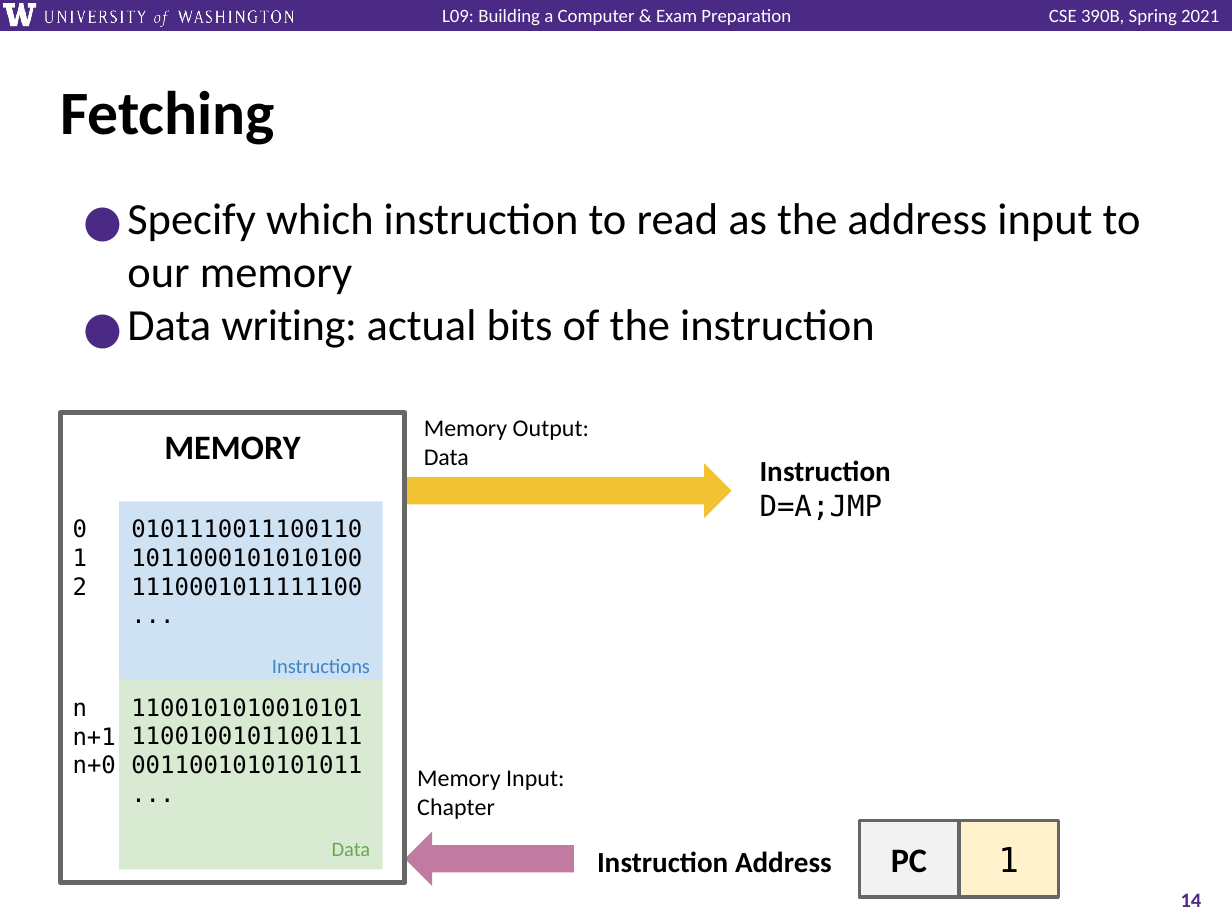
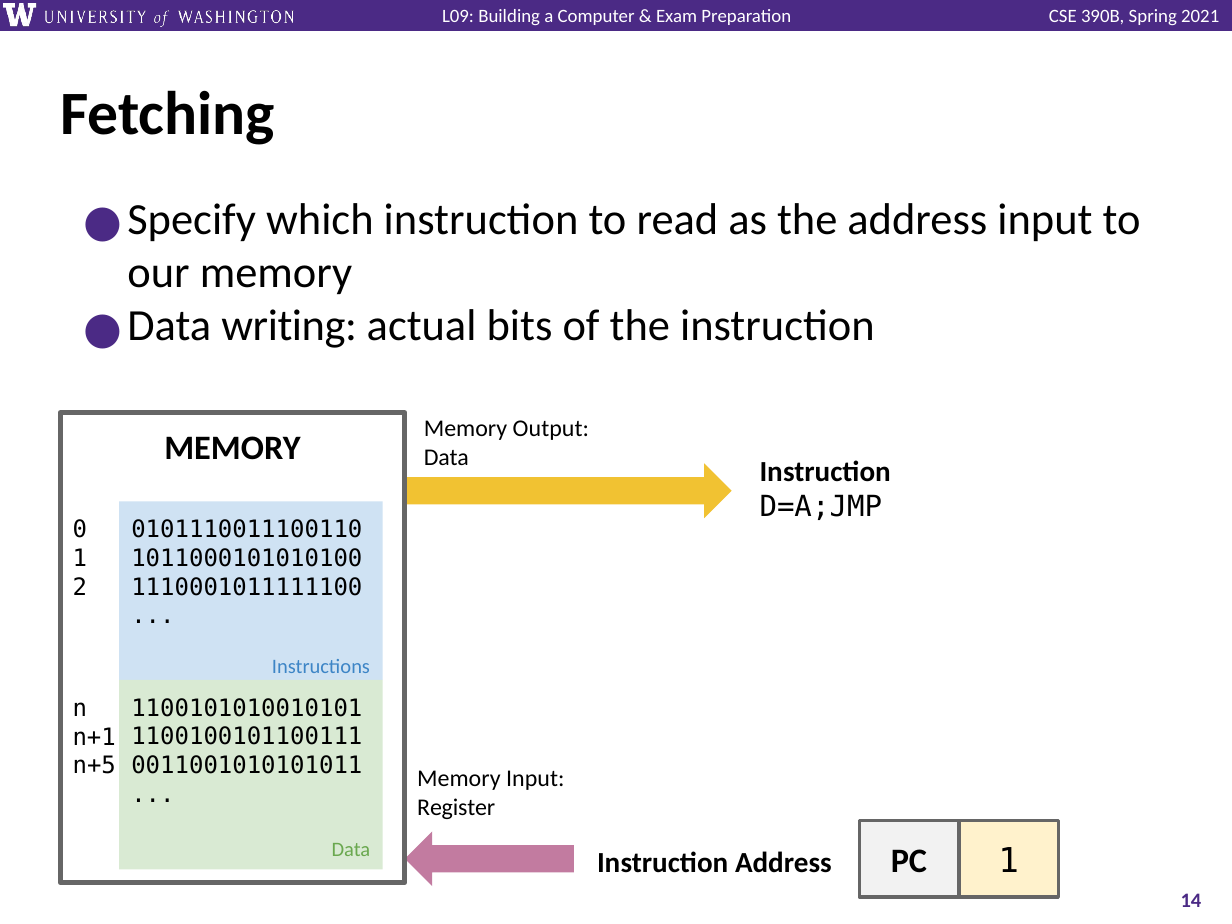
n+0: n+0 -> n+5
Chapter: Chapter -> Register
